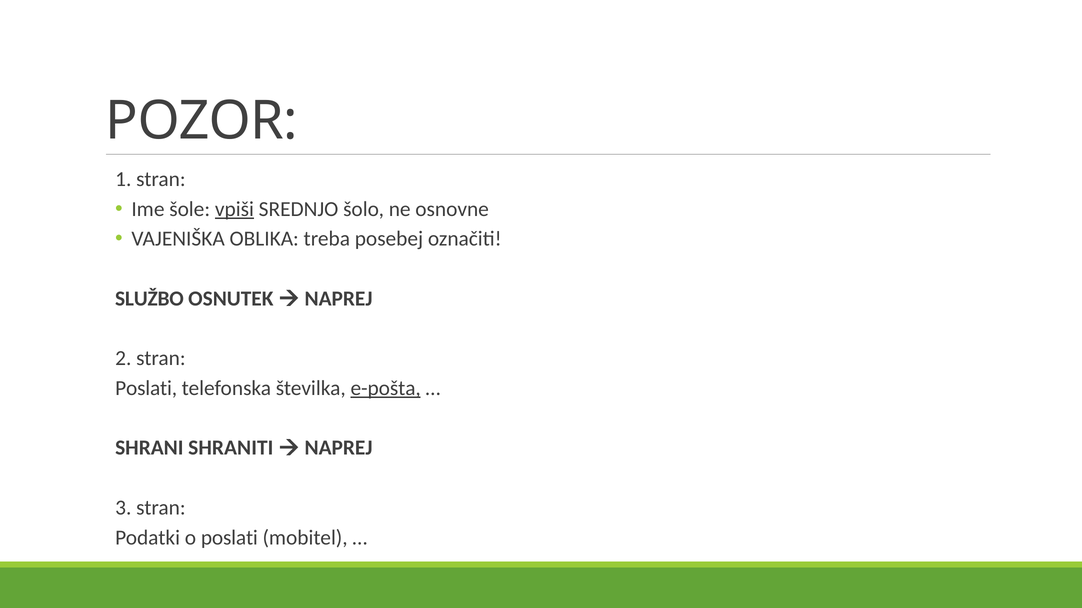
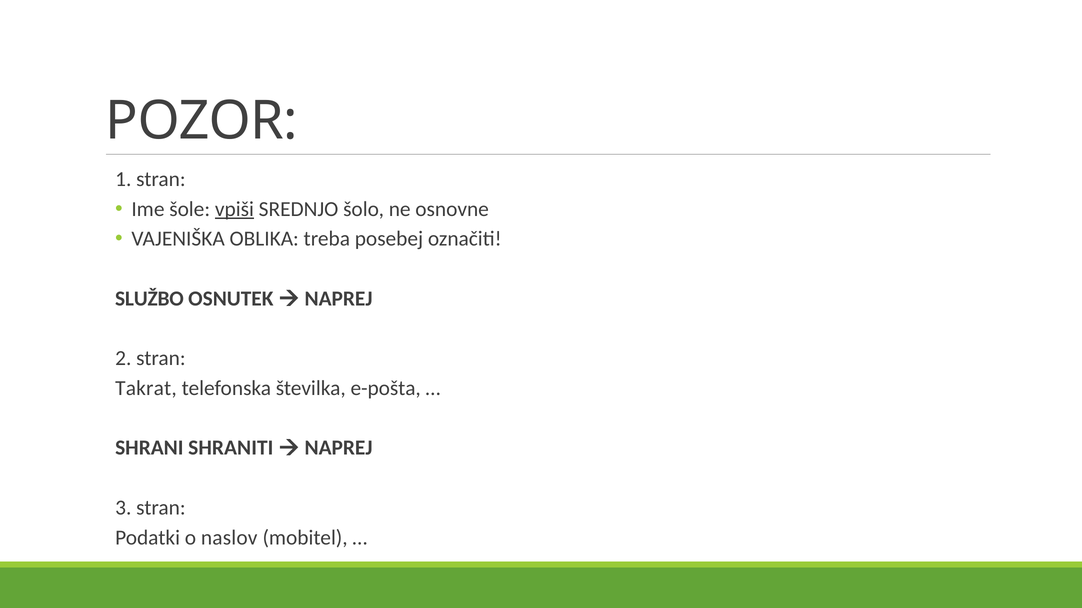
Poslati at (146, 389): Poslati -> Takrat
e-pošta underline: present -> none
o poslati: poslati -> naslov
